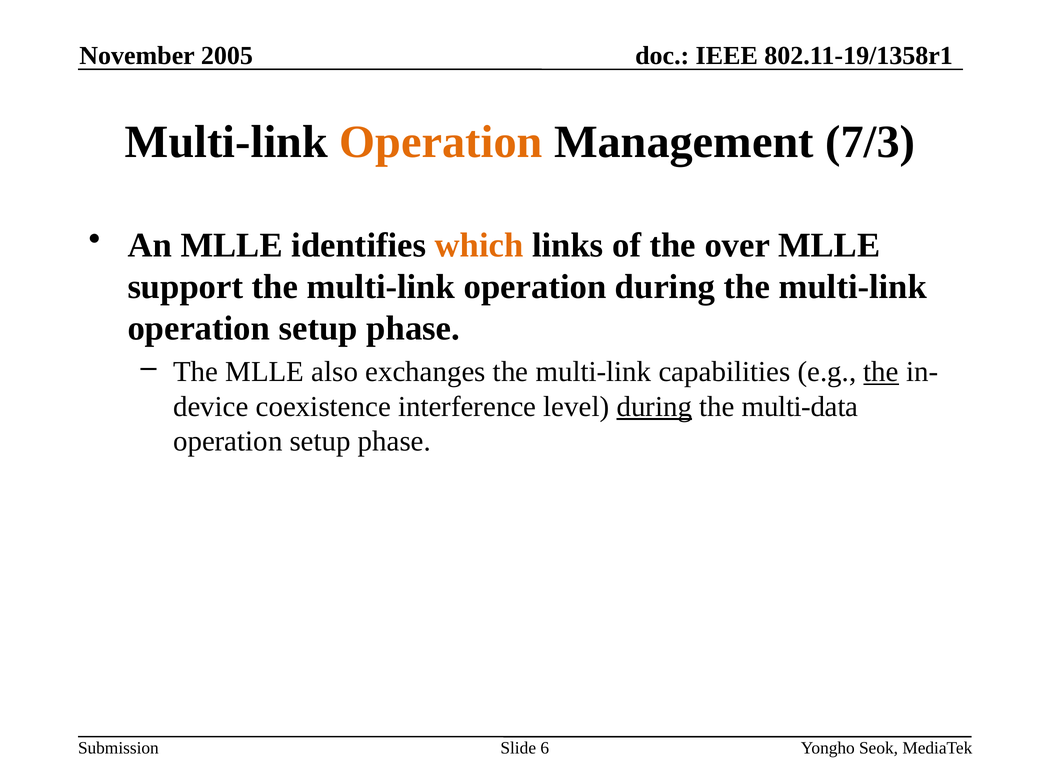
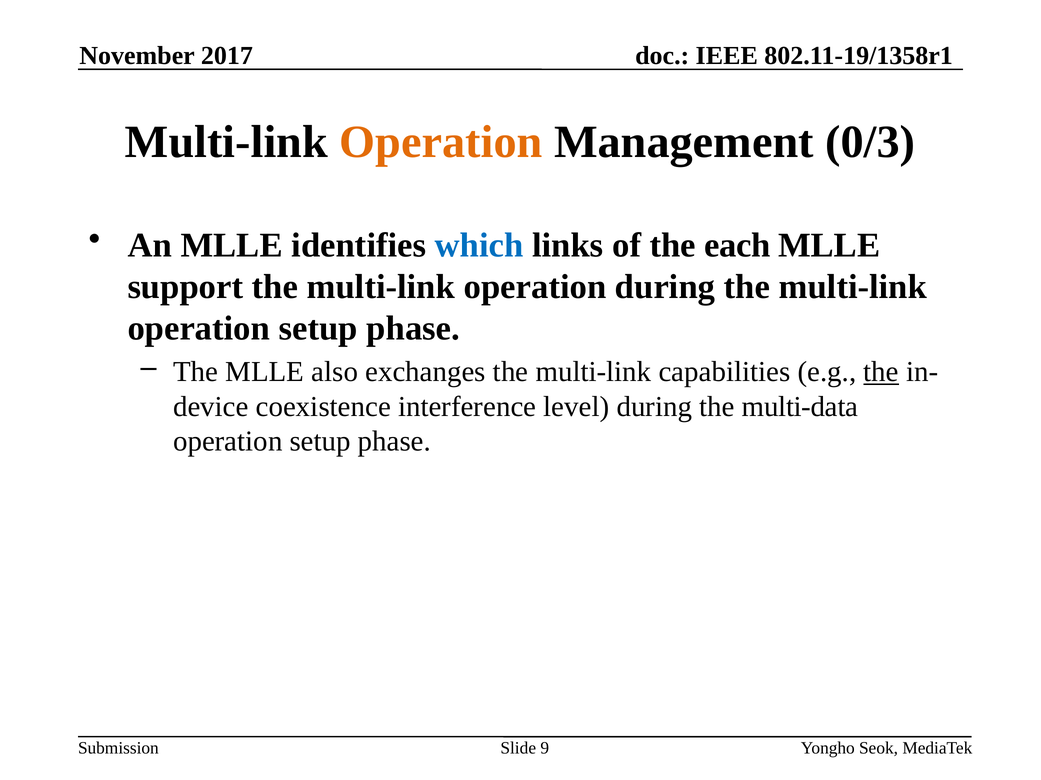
2005: 2005 -> 2017
7/3: 7/3 -> 0/3
which colour: orange -> blue
over: over -> each
during at (654, 407) underline: present -> none
6: 6 -> 9
